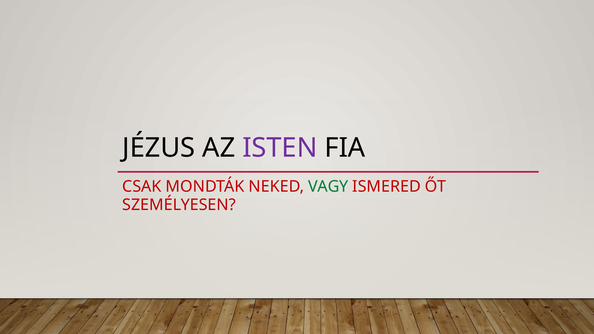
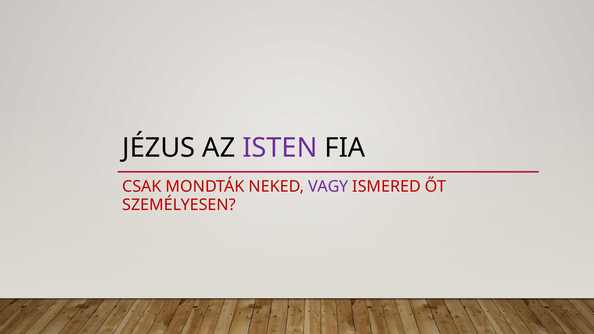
VAGY colour: green -> purple
